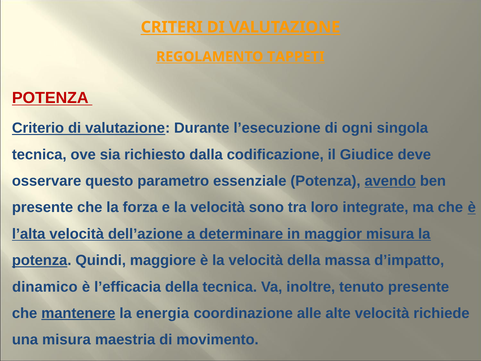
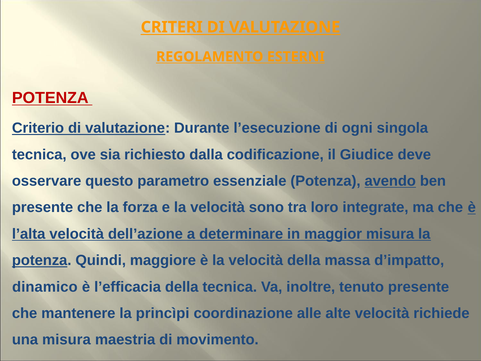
TAPPETI: TAPPETI -> ESTERNI
mantenere underline: present -> none
energia: energia -> princìpi
